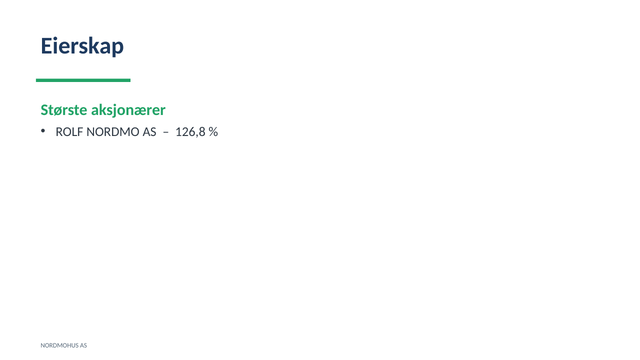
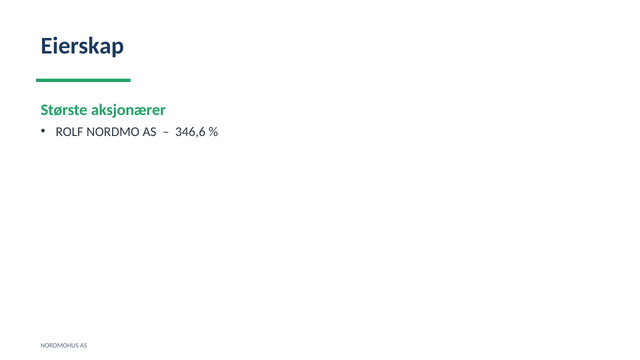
126,8: 126,8 -> 346,6
